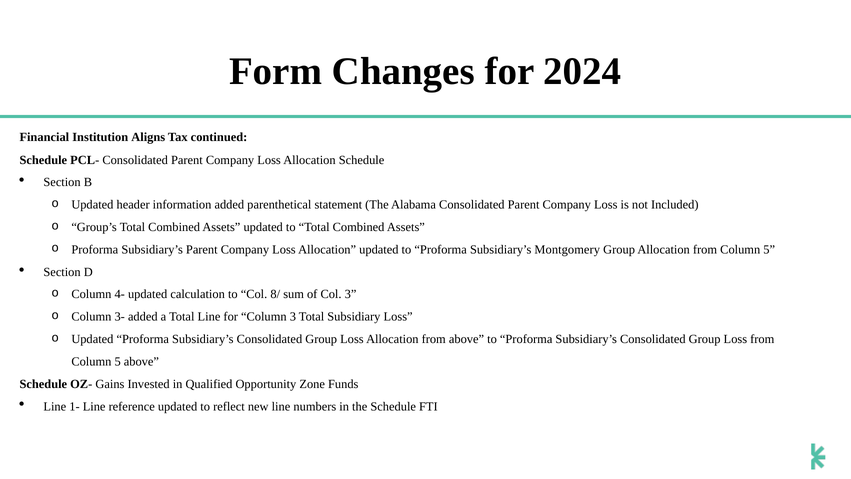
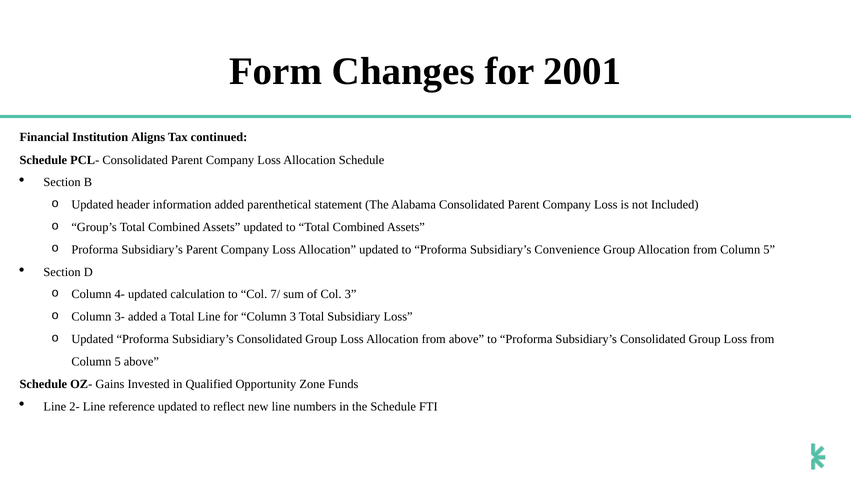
2024: 2024 -> 2001
Montgomery: Montgomery -> Convenience
8/: 8/ -> 7/
1-: 1- -> 2-
